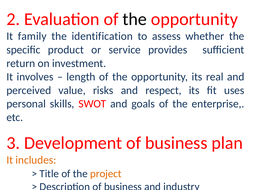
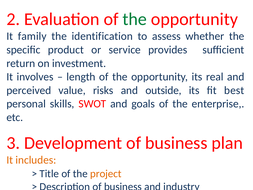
the at (135, 19) colour: black -> green
respect: respect -> outside
uses: uses -> best
